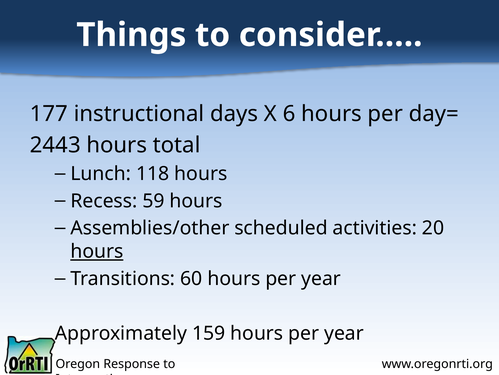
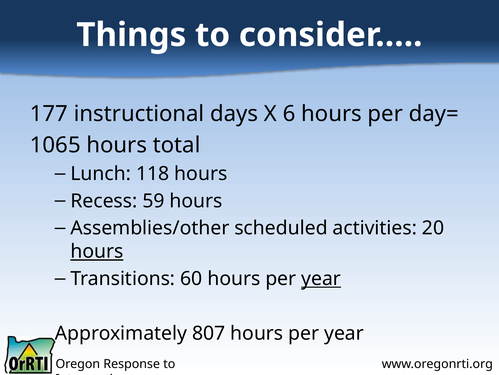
2443: 2443 -> 1065
year at (321, 278) underline: none -> present
159: 159 -> 807
